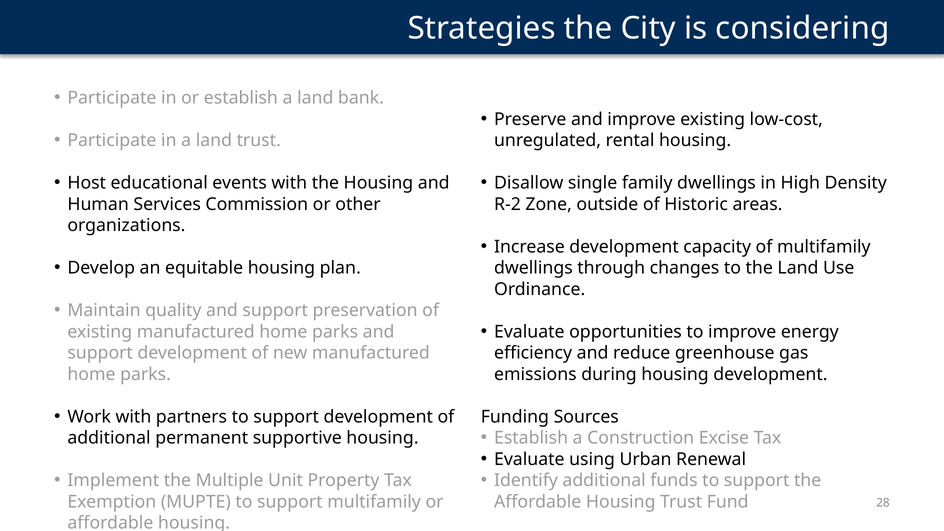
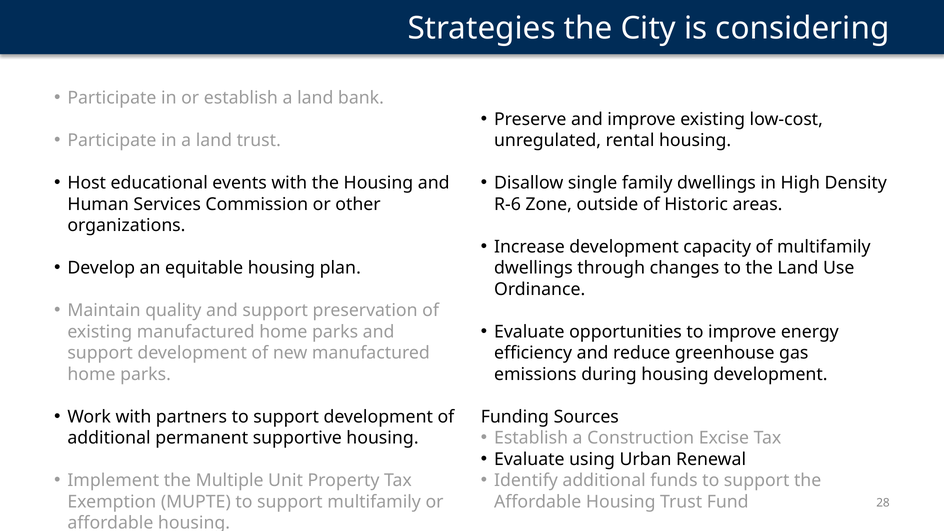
R-2: R-2 -> R-6
